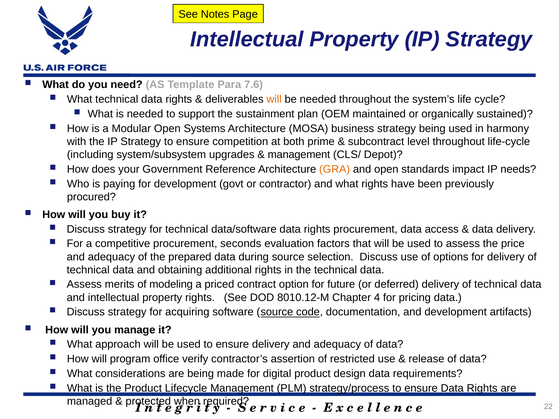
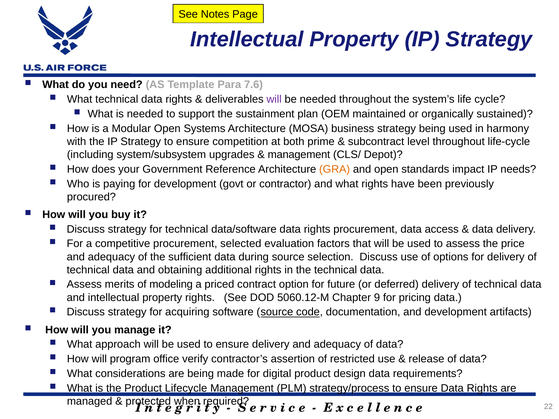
will at (274, 99) colour: orange -> purple
seconds: seconds -> selected
prepared: prepared -> sufficient
8010.12-M: 8010.12-M -> 5060.12-M
4: 4 -> 9
